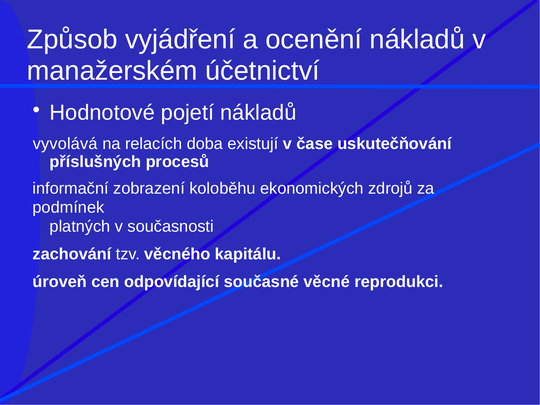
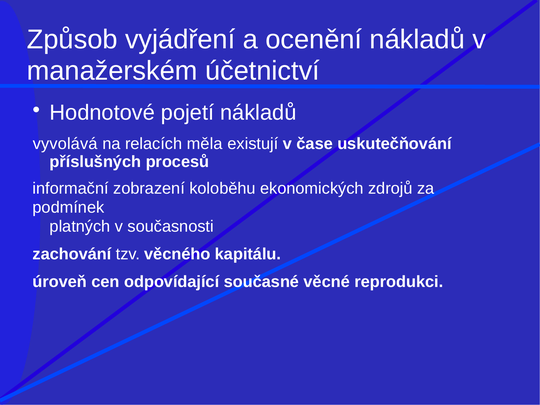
doba: doba -> měla
